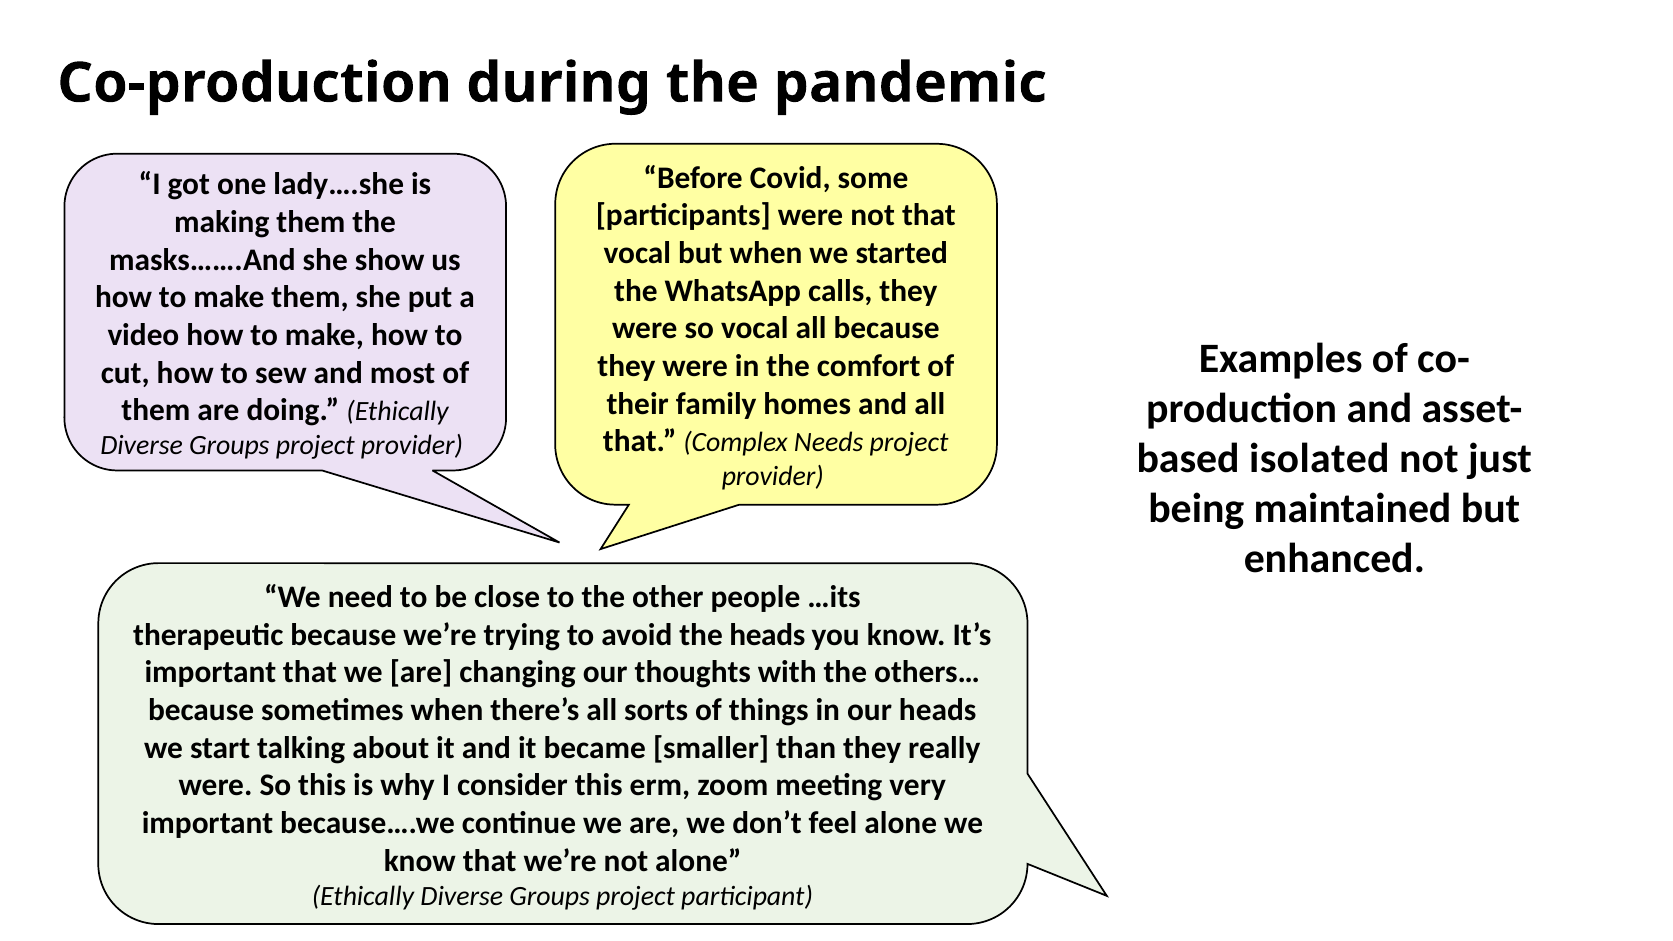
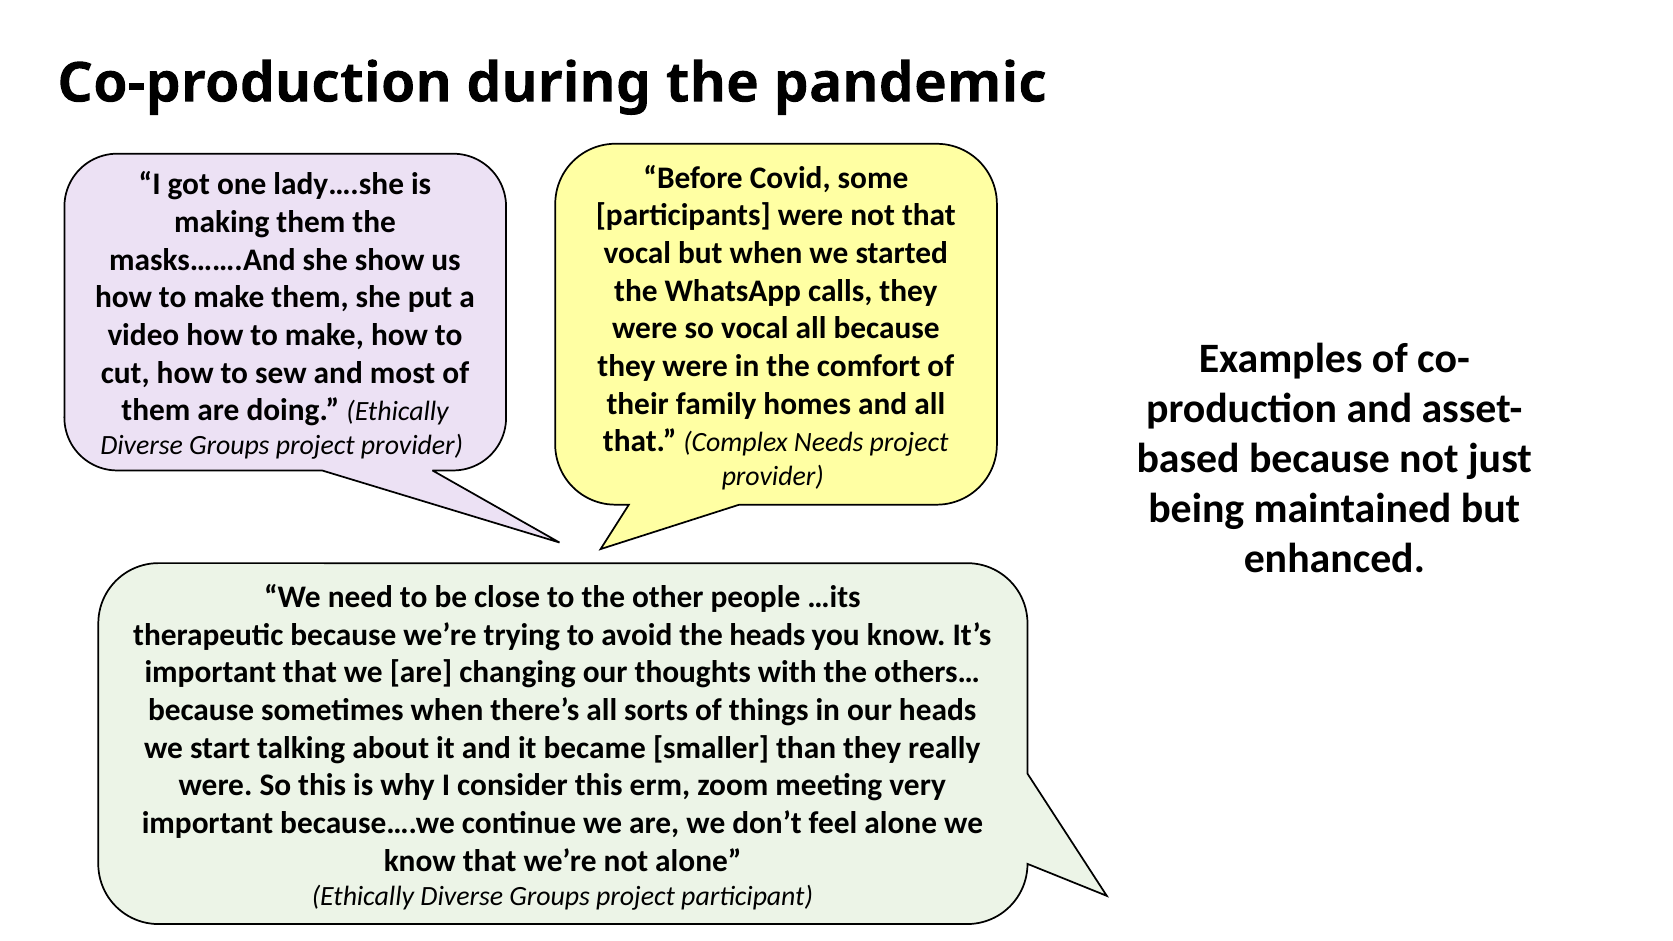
isolated at (1319, 459): isolated -> because
